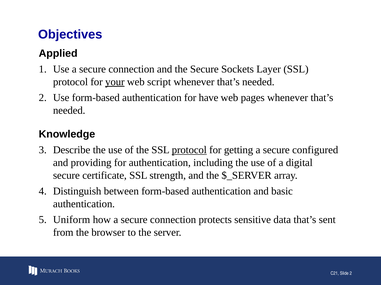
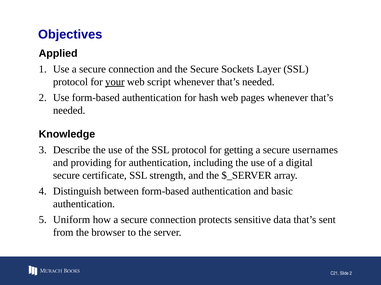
have: have -> hash
protocol at (189, 150) underline: present -> none
configured: configured -> usernames
